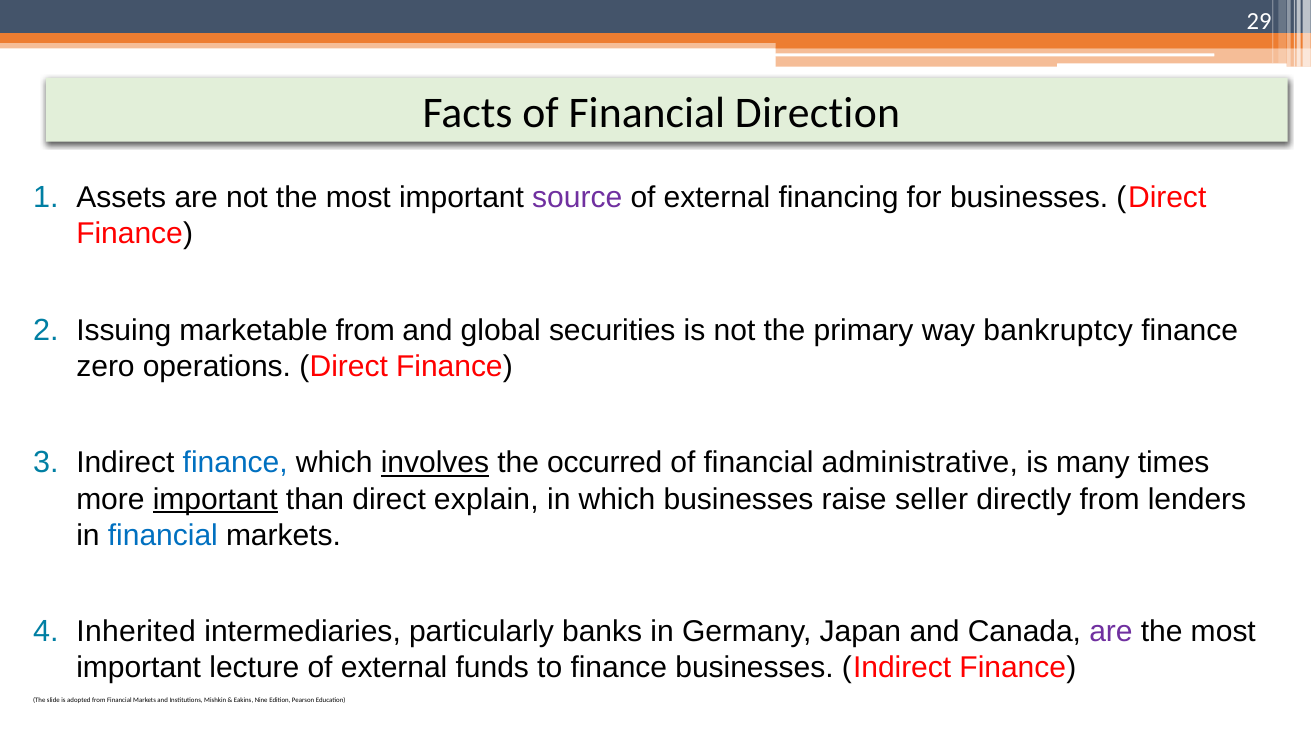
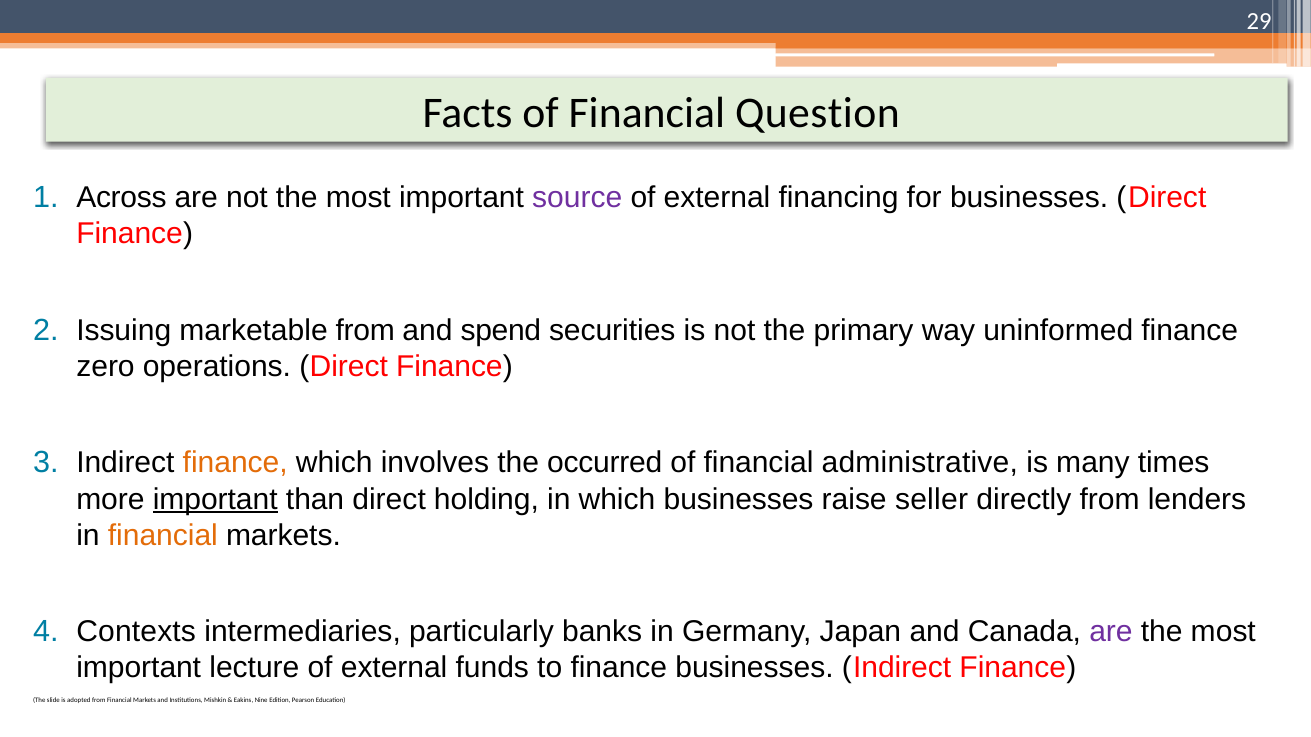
Direction: Direction -> Question
Assets: Assets -> Across
global: global -> spend
bankruptcy: bankruptcy -> uninformed
finance at (235, 463) colour: blue -> orange
involves underline: present -> none
explain: explain -> holding
financial at (163, 535) colour: blue -> orange
Inherited: Inherited -> Contexts
